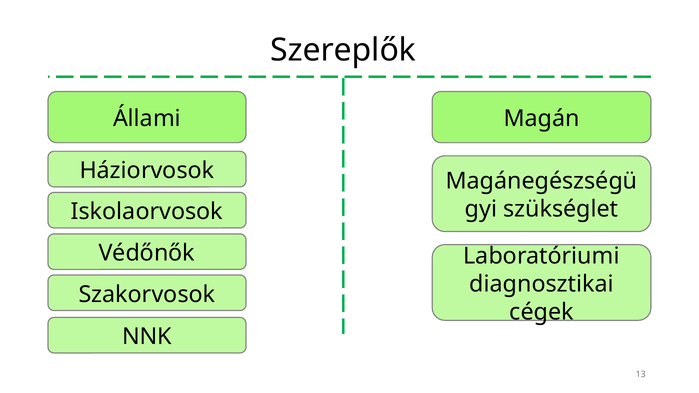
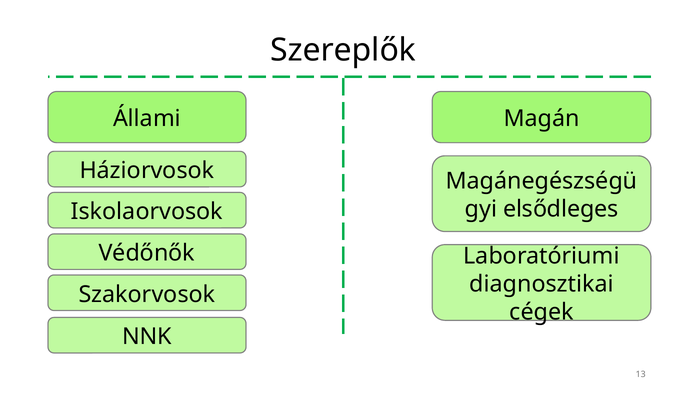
szükséglet: szükséglet -> elsődleges
